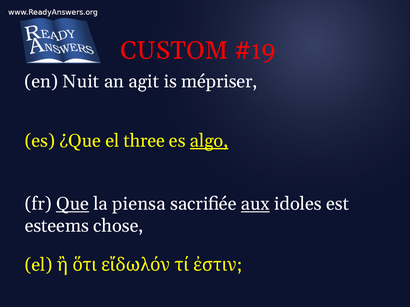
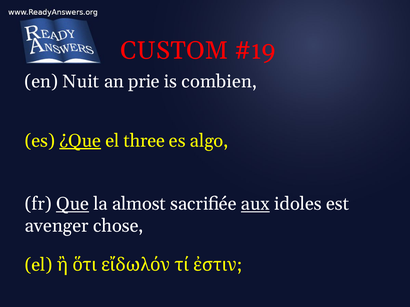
agit: agit -> prie
mépriser: mépriser -> combien
¿Que underline: none -> present
algo underline: present -> none
piensa: piensa -> almost
esteems: esteems -> avenger
